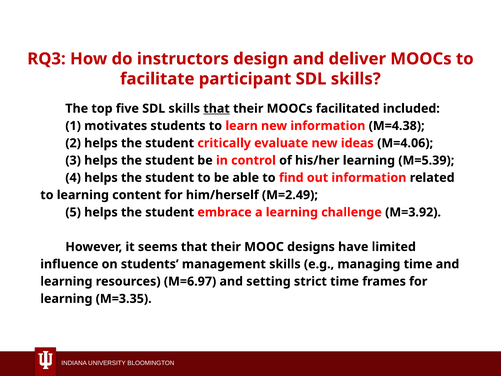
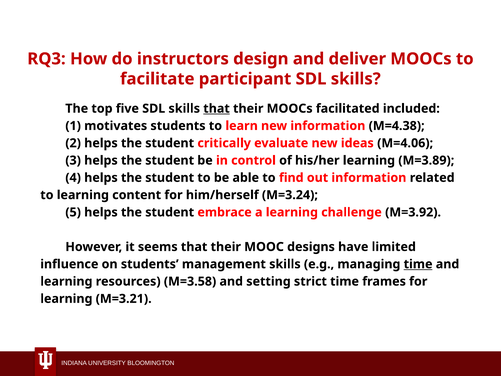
M=5.39: M=5.39 -> M=3.89
M=2.49: M=2.49 -> M=3.24
time at (418, 264) underline: none -> present
M=6.97: M=6.97 -> M=3.58
M=3.35: M=3.35 -> M=3.21
